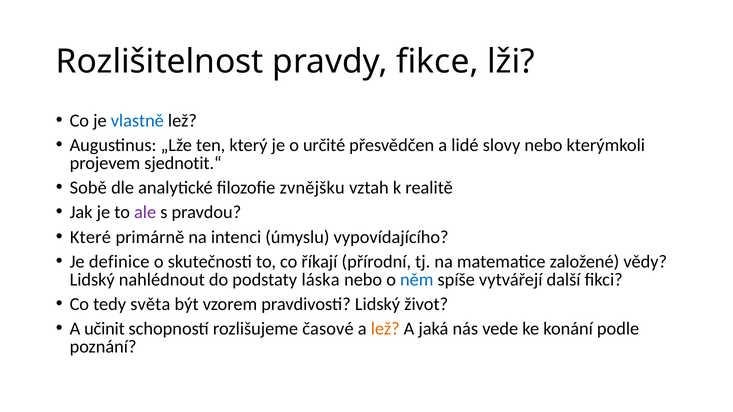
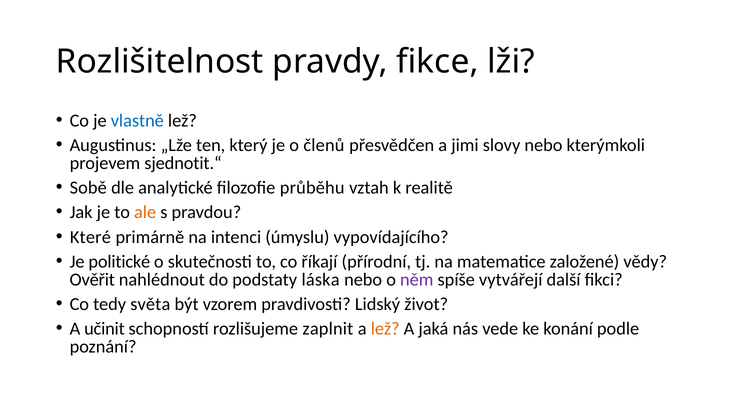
určité: určité -> členů
lidé: lidé -> jimi
zvnějšku: zvnějšku -> průběhu
ale colour: purple -> orange
definice: definice -> politické
Lidský at (92, 280): Lidský -> Ověřit
něm colour: blue -> purple
časové: časové -> zaplnit
